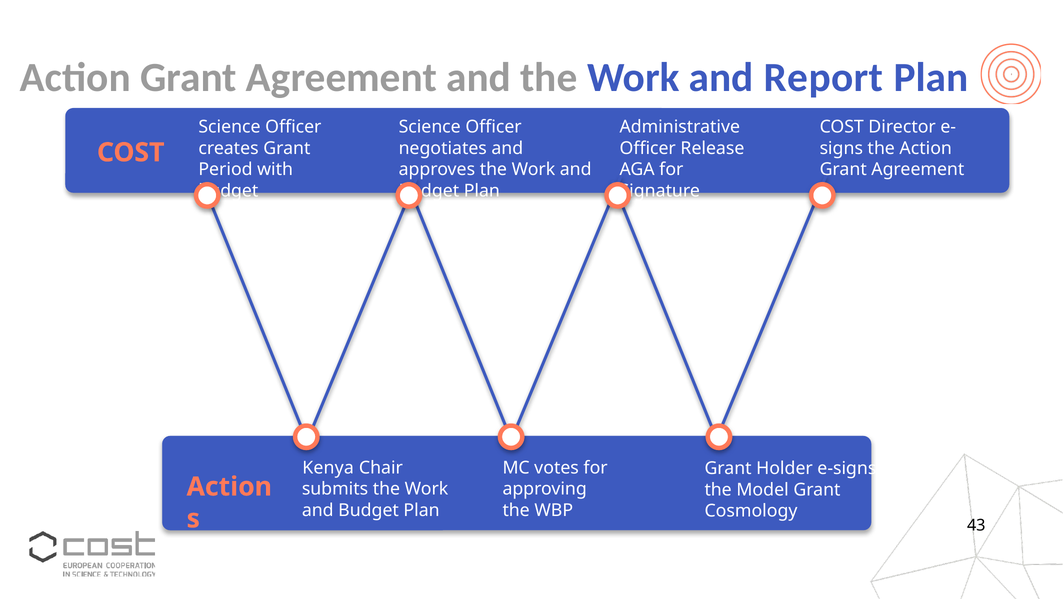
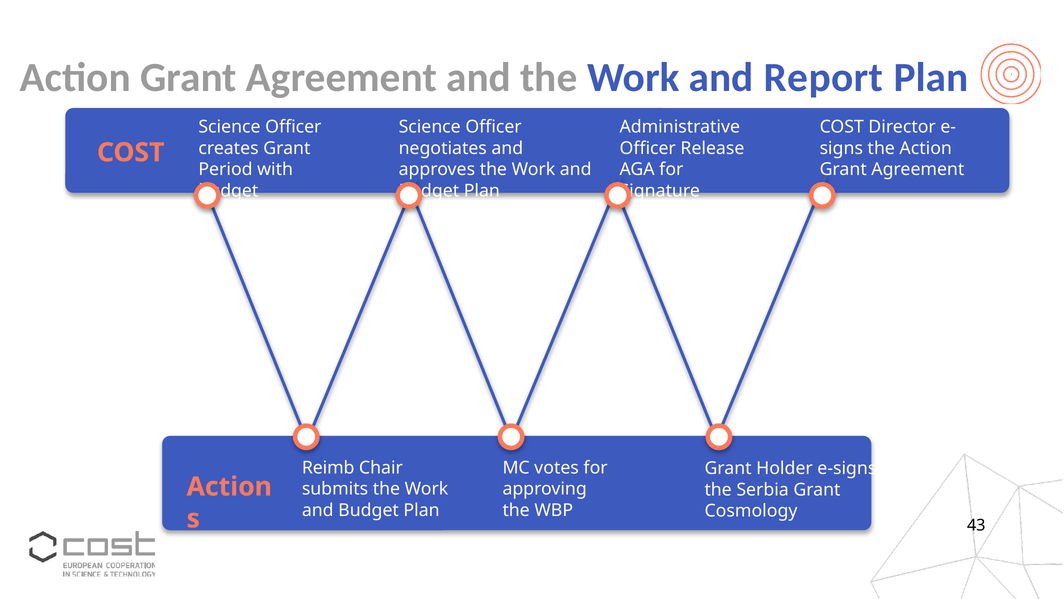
Kenya: Kenya -> Reimb
Model: Model -> Serbia
